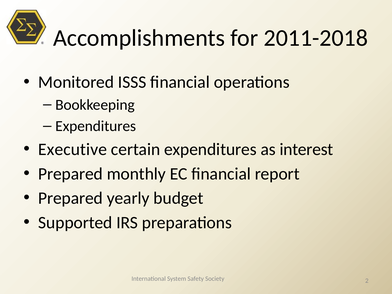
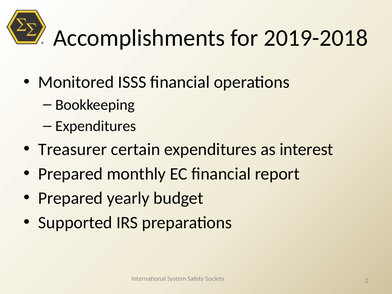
2011-2018: 2011-2018 -> 2019-2018
Executive: Executive -> Treasurer
